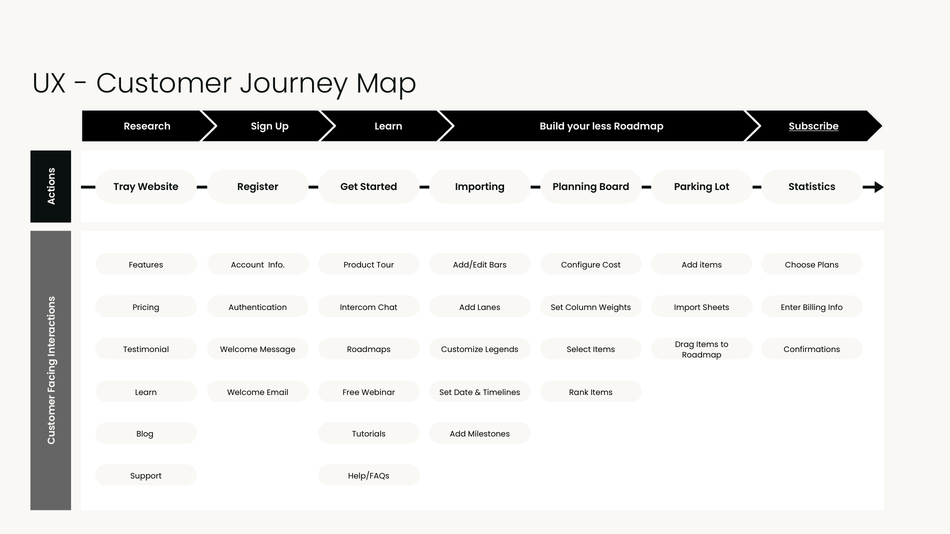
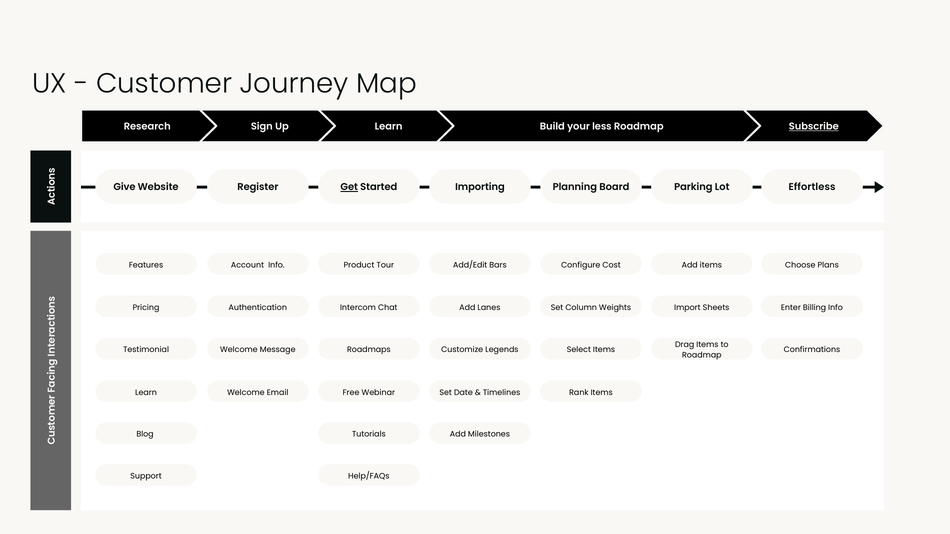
Tray: Tray -> Give
Get underline: none -> present
Statistics: Statistics -> Effortless
